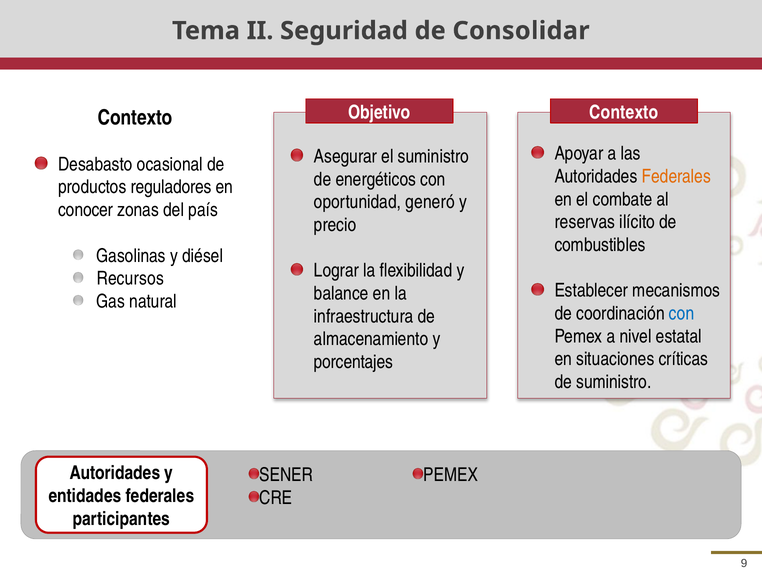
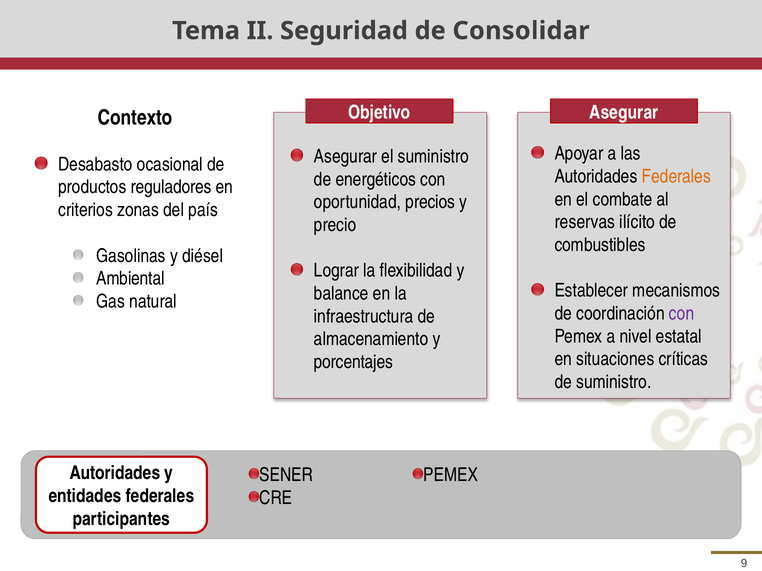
Objetivo Contexto: Contexto -> Asegurar
generó: generó -> precios
conocer: conocer -> criterios
Recursos: Recursos -> Ambiental
con at (682, 314) colour: blue -> purple
